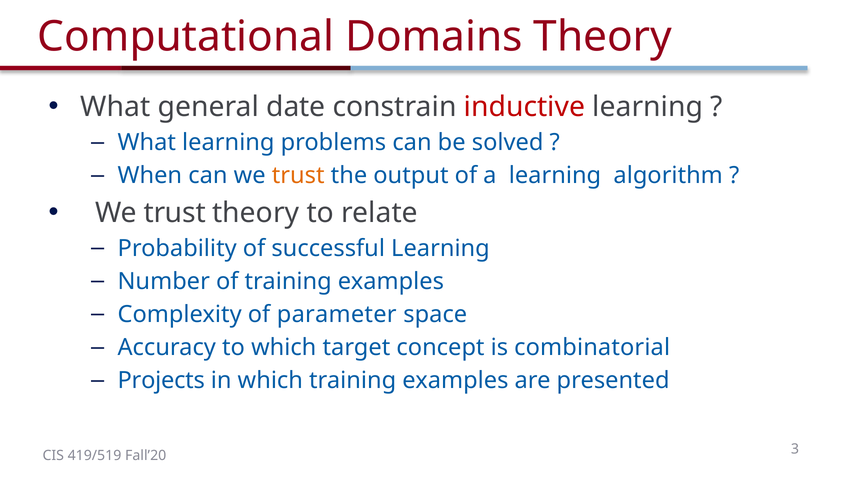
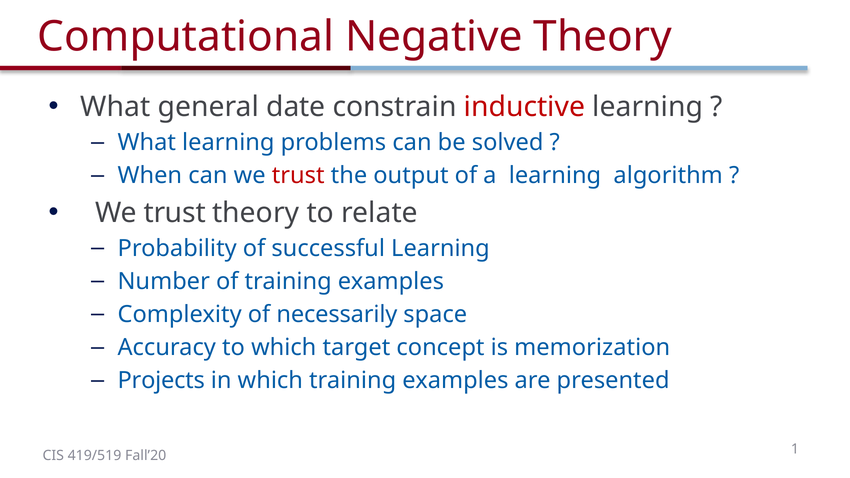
Domains: Domains -> Negative
trust at (298, 176) colour: orange -> red
parameter: parameter -> necessarily
combinatorial: combinatorial -> memorization
3: 3 -> 1
